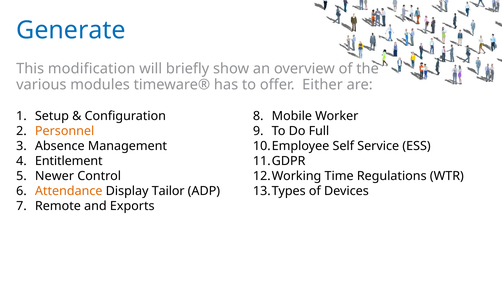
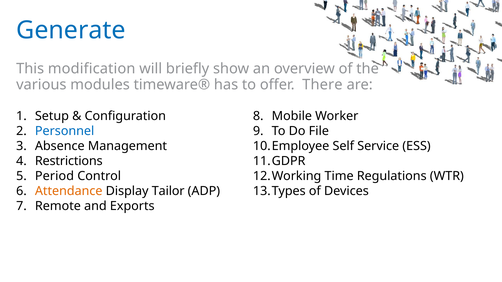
Either: Either -> There
Personnel colour: orange -> blue
Full: Full -> File
Entitlement: Entitlement -> Restrictions
Newer: Newer -> Period
